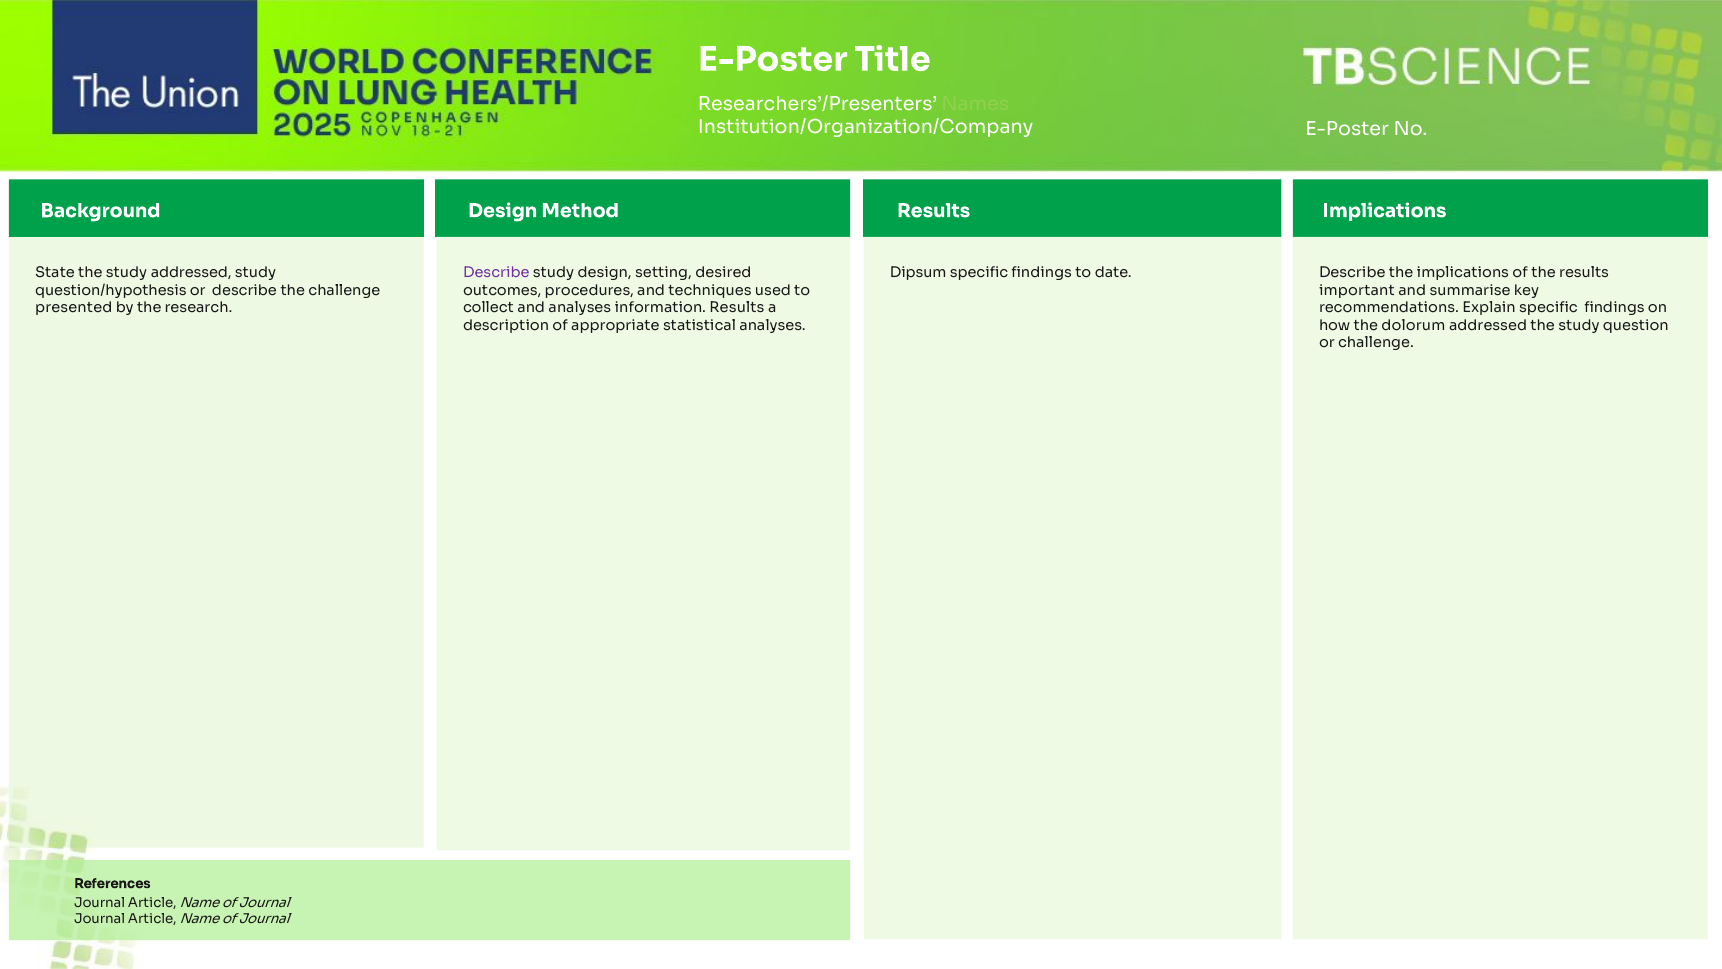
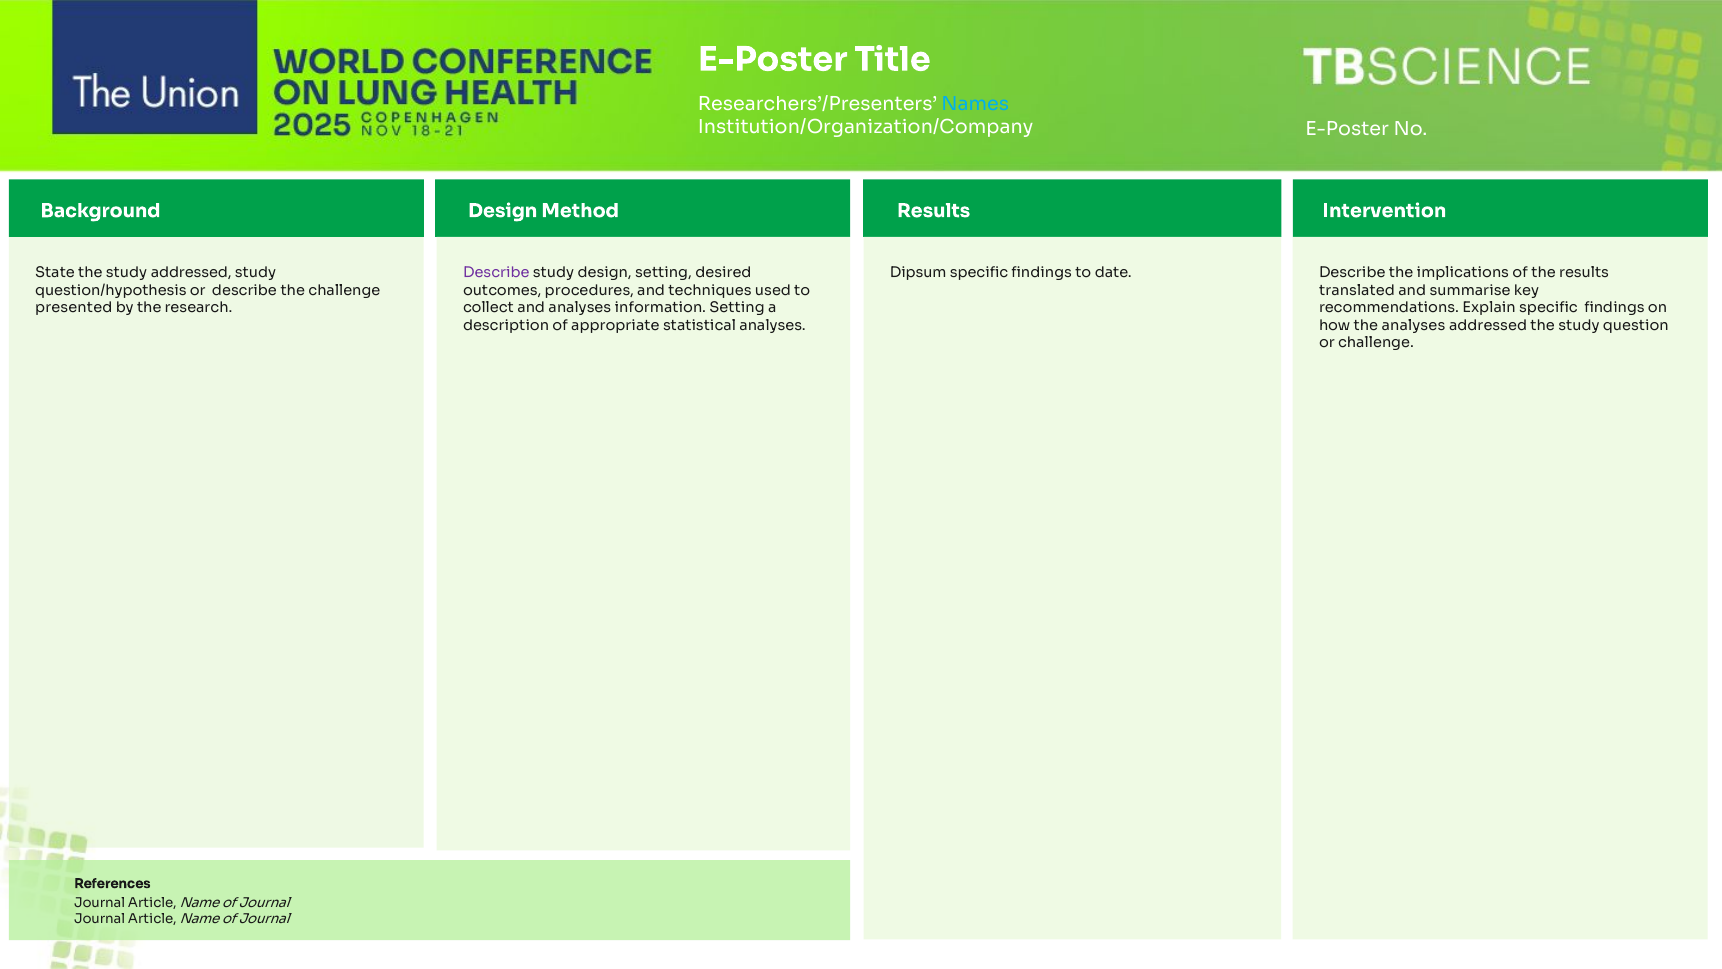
Names colour: light green -> light blue
Implications at (1385, 211): Implications -> Intervention
important: important -> translated
information Results: Results -> Setting
the dolorum: dolorum -> analyses
